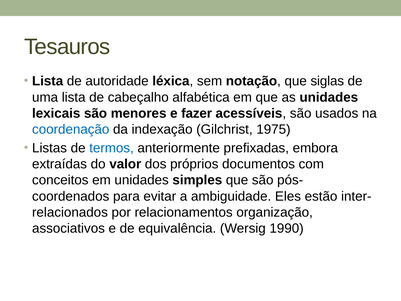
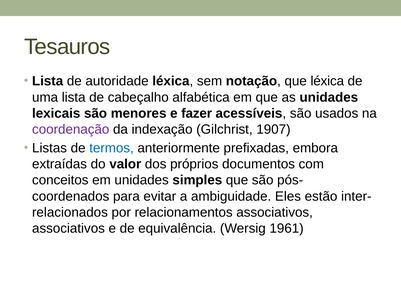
que siglas: siglas -> léxica
coordenação colour: blue -> purple
1975: 1975 -> 1907
relacionamentos organização: organização -> associativos
1990: 1990 -> 1961
